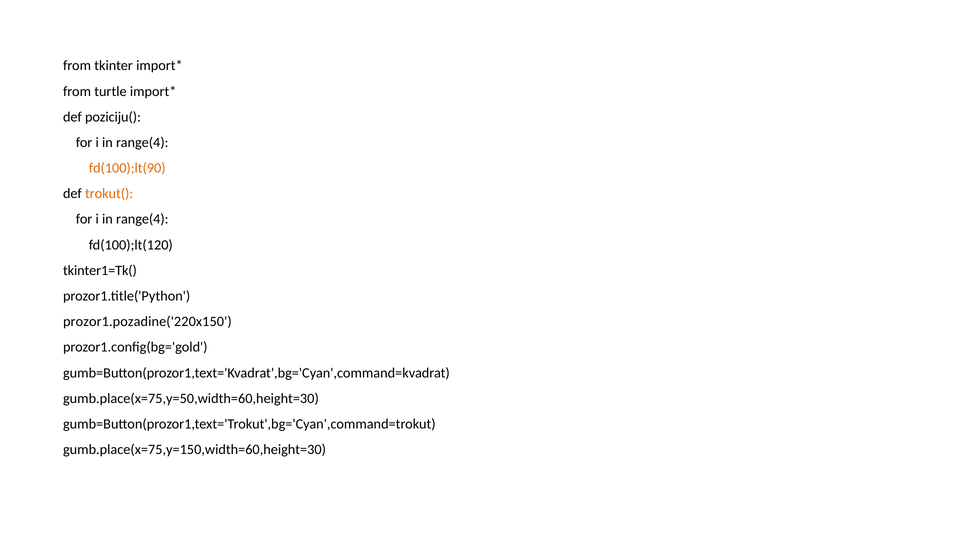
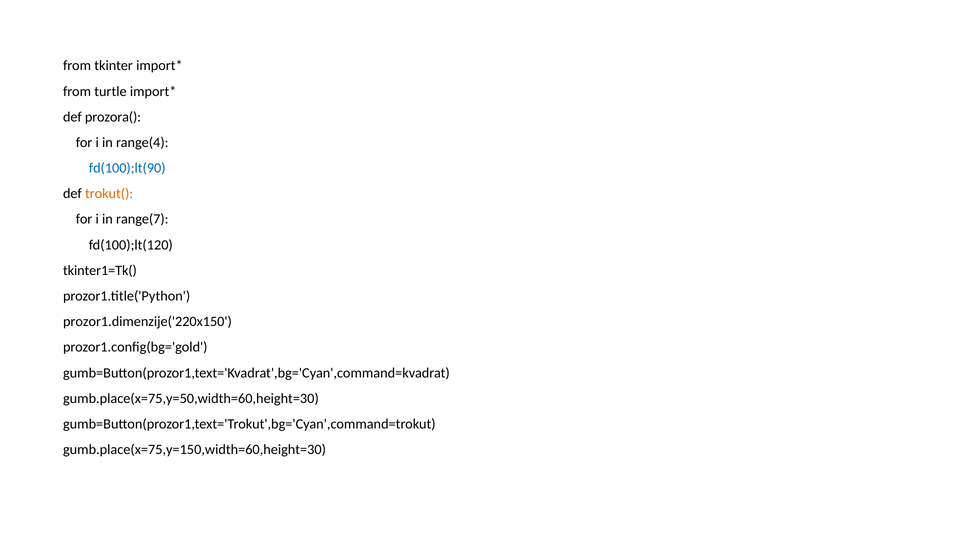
poziciju(: poziciju( -> prozora(
fd(100);lt(90 colour: orange -> blue
range(4 at (142, 220): range(4 -> range(7
prozor1.pozadine('220x150: prozor1.pozadine('220x150 -> prozor1.dimenzije('220x150
